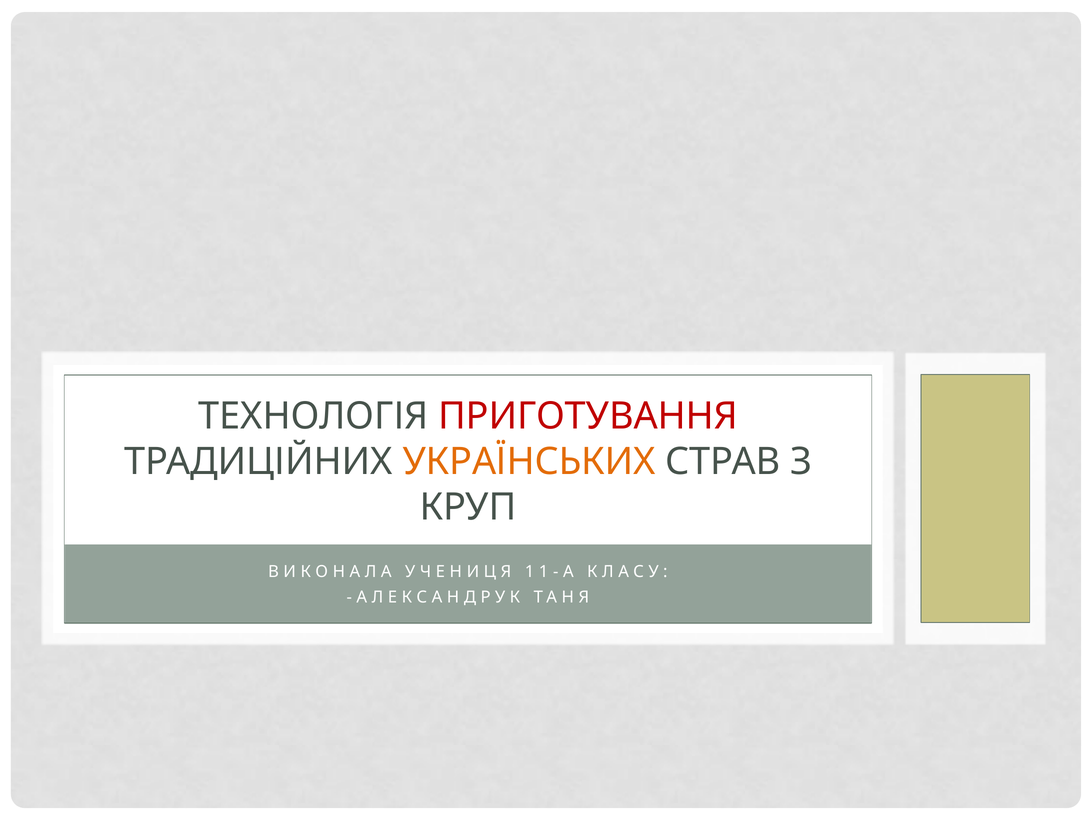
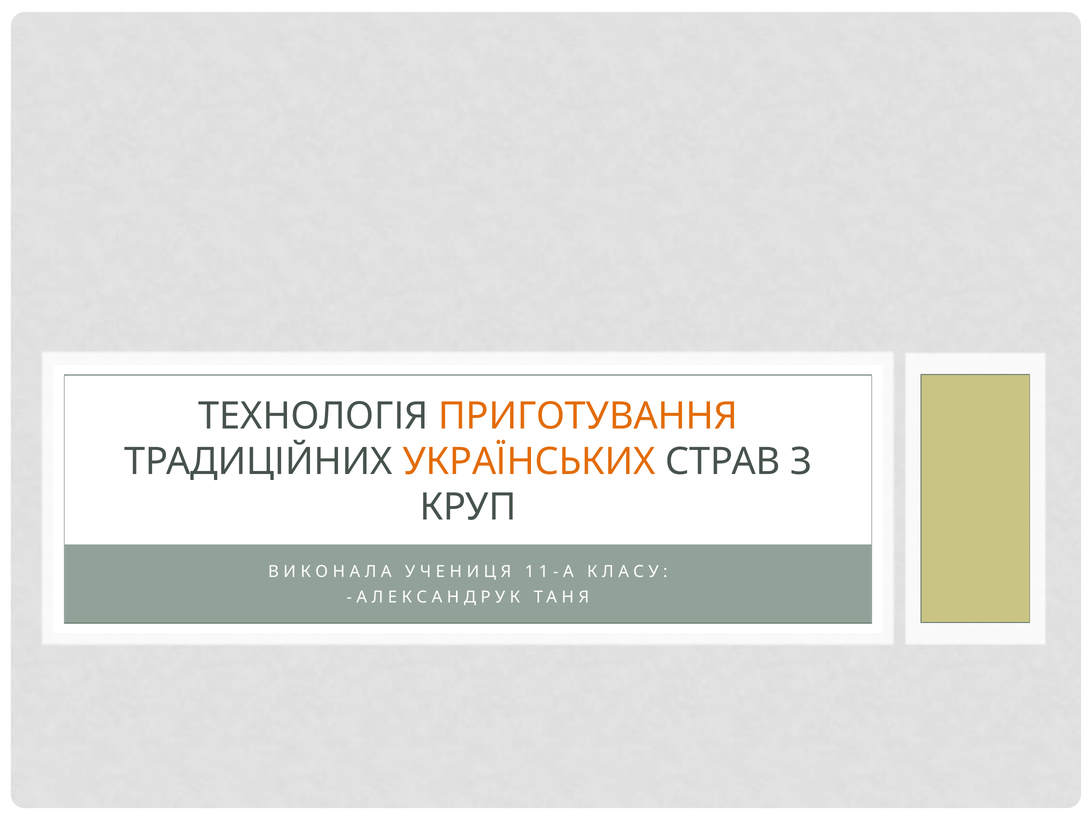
ПРИГОТУВАННЯ colour: red -> orange
